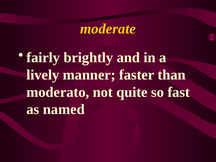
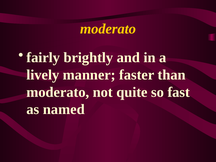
moderate at (108, 29): moderate -> moderato
